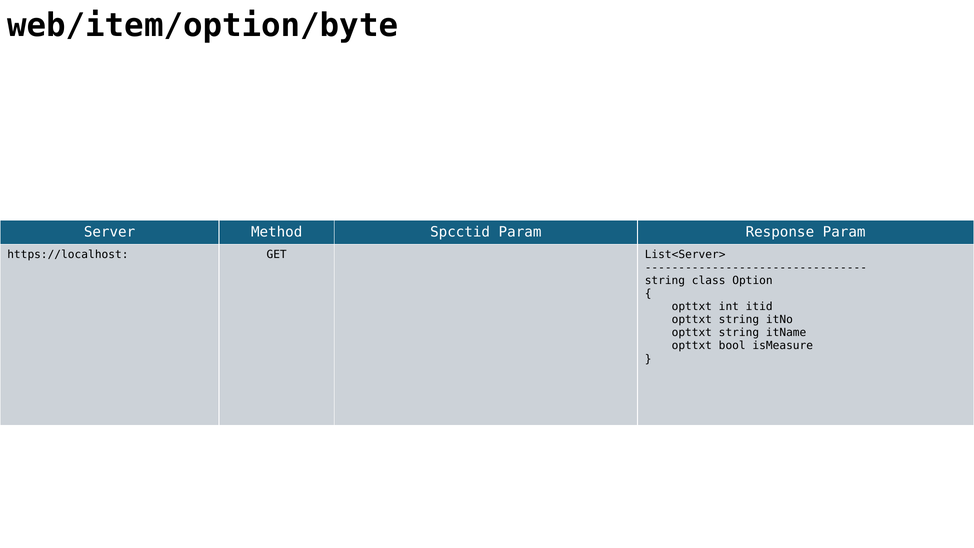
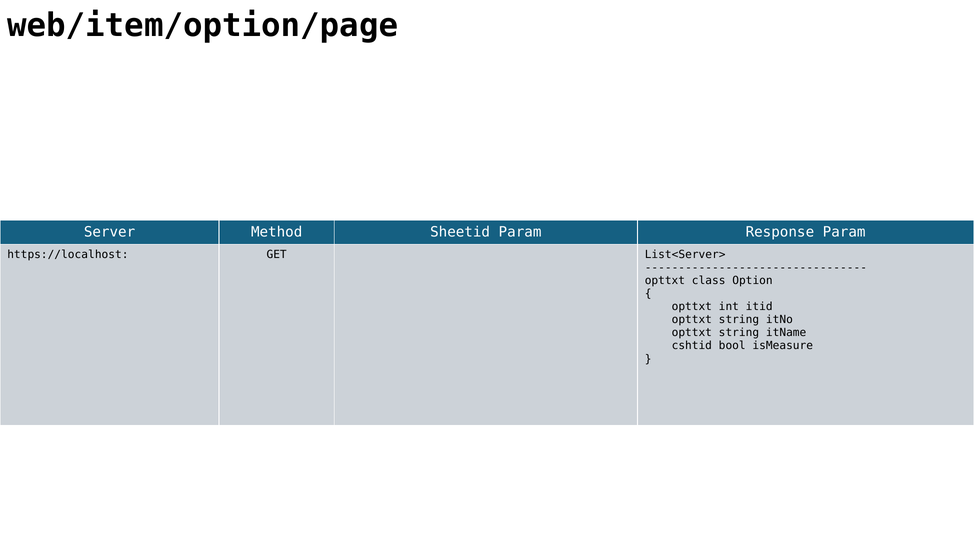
web/item/option/byte: web/item/option/byte -> web/item/option/page
Spcctid: Spcctid -> Sheetid
string at (665, 281): string -> opttxt
opttxt at (692, 346): opttxt -> cshtid
